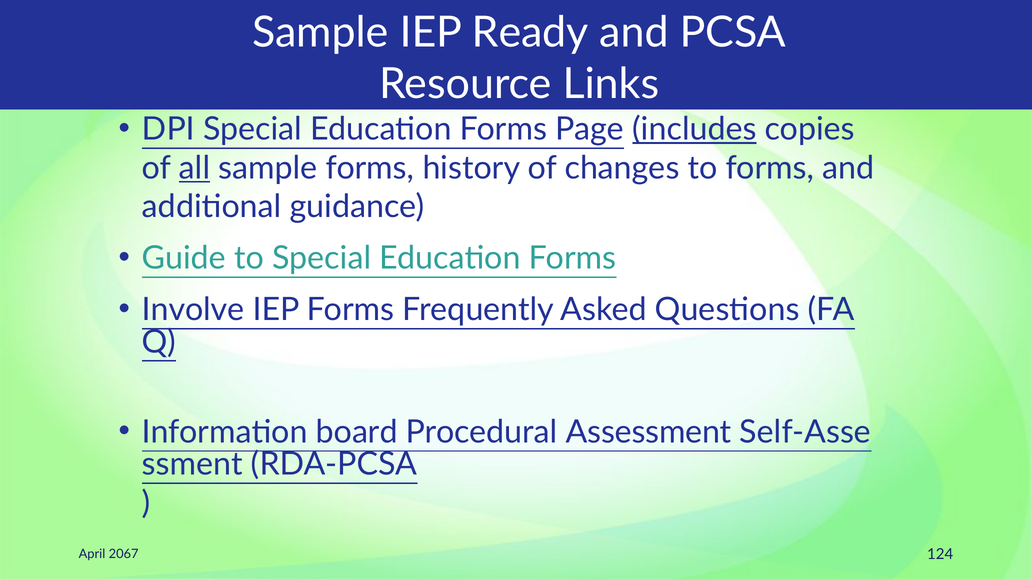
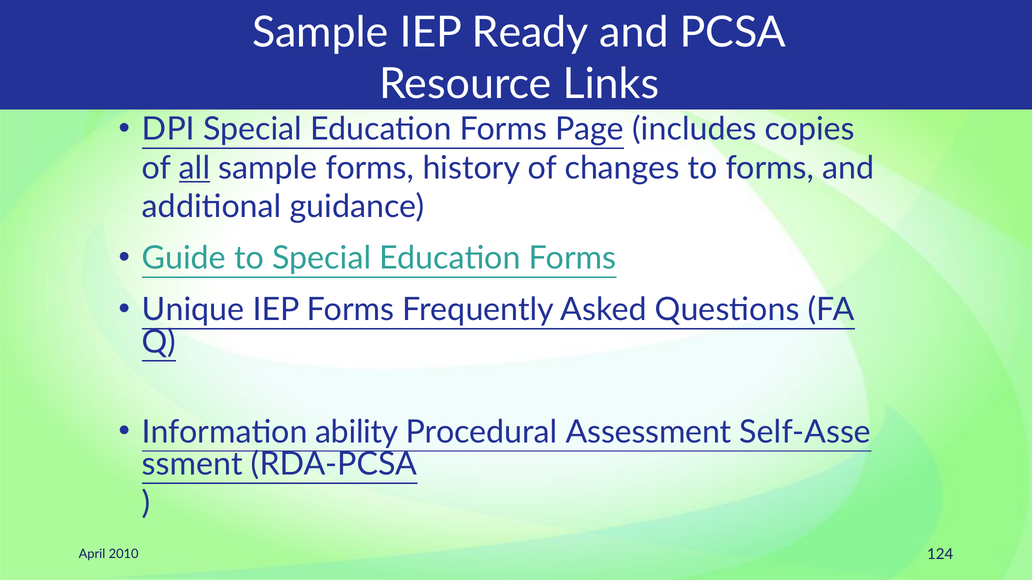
includes underline: present -> none
Involve: Involve -> Unique
board: board -> ability
2067: 2067 -> 2010
